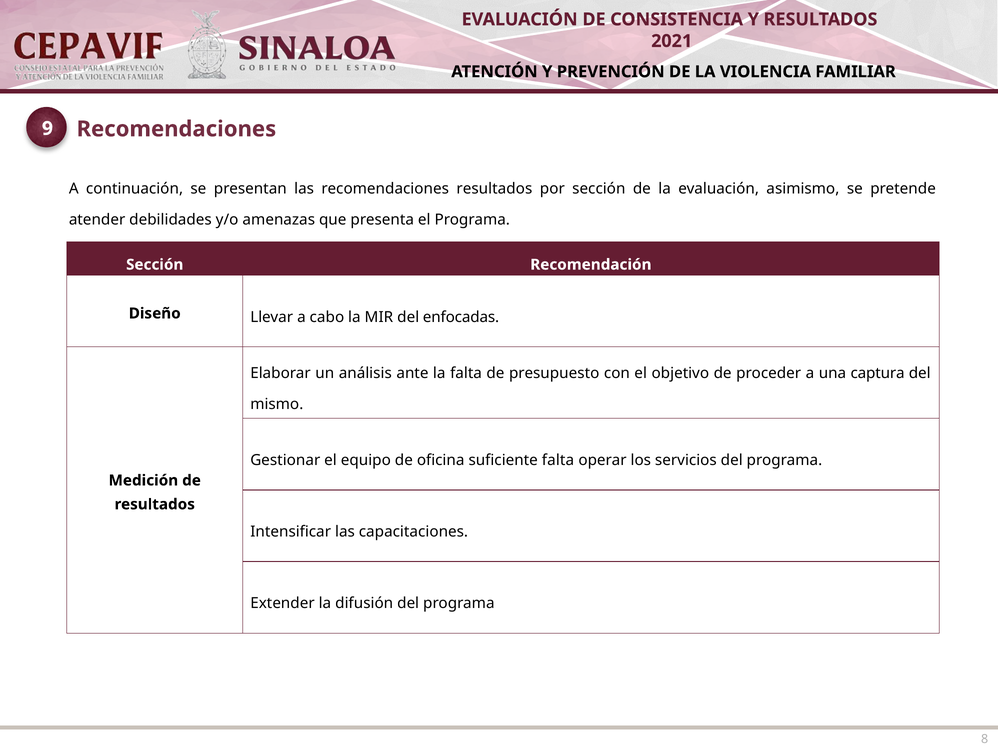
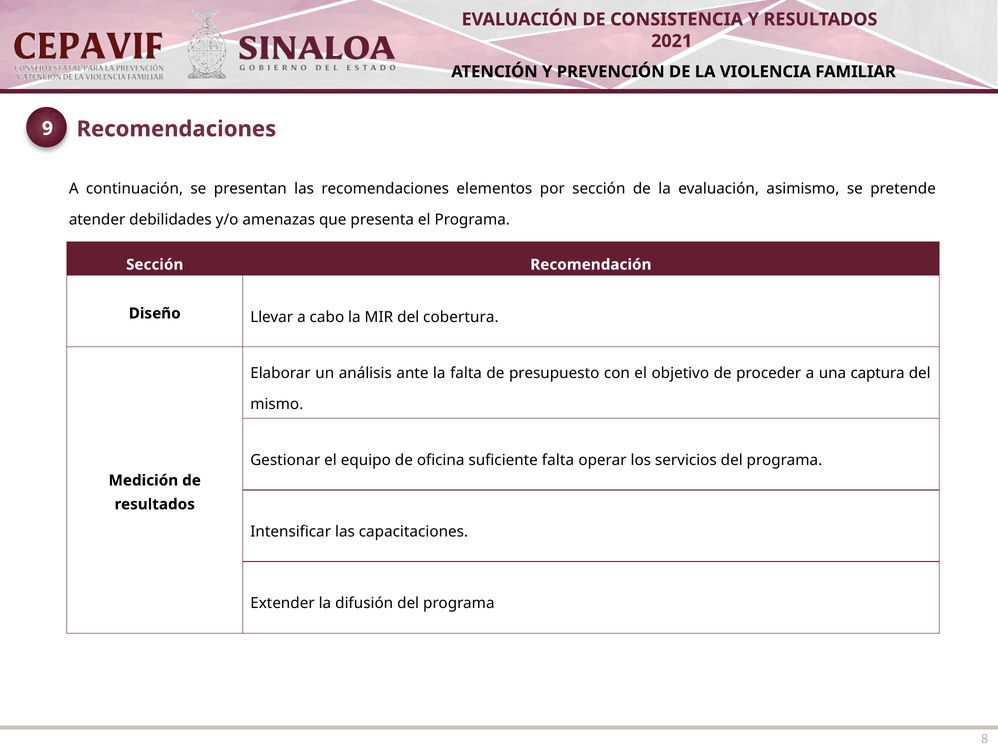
recomendaciones resultados: resultados -> elementos
enfocadas: enfocadas -> cobertura
